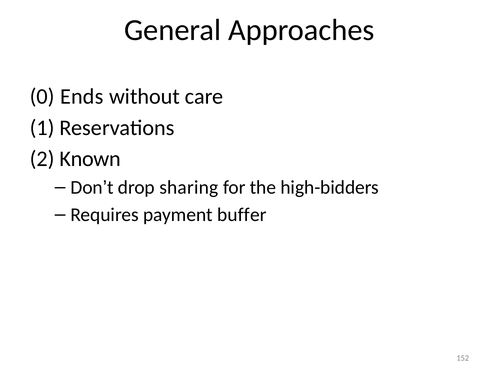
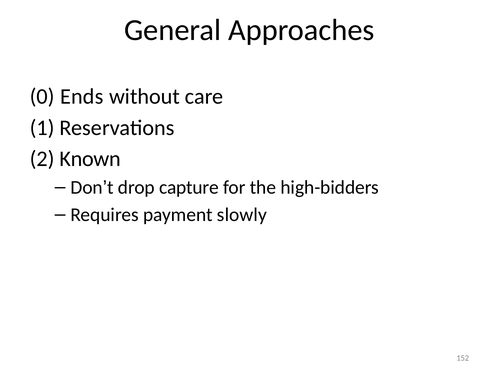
sharing: sharing -> capture
buffer: buffer -> slowly
